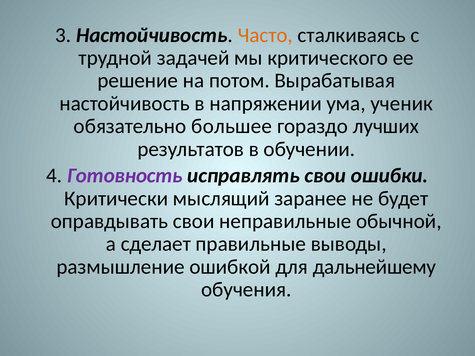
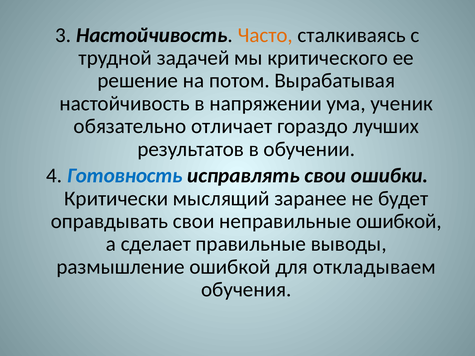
большее: большее -> отличает
Готовность colour: purple -> blue
неправильные обычной: обычной -> ошибкой
дальнейшему: дальнейшему -> откладываем
